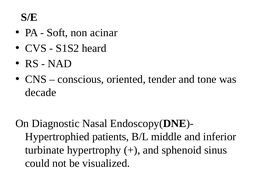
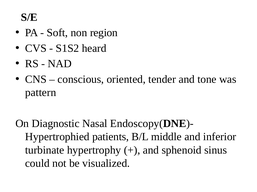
acinar: acinar -> region
decade: decade -> pattern
